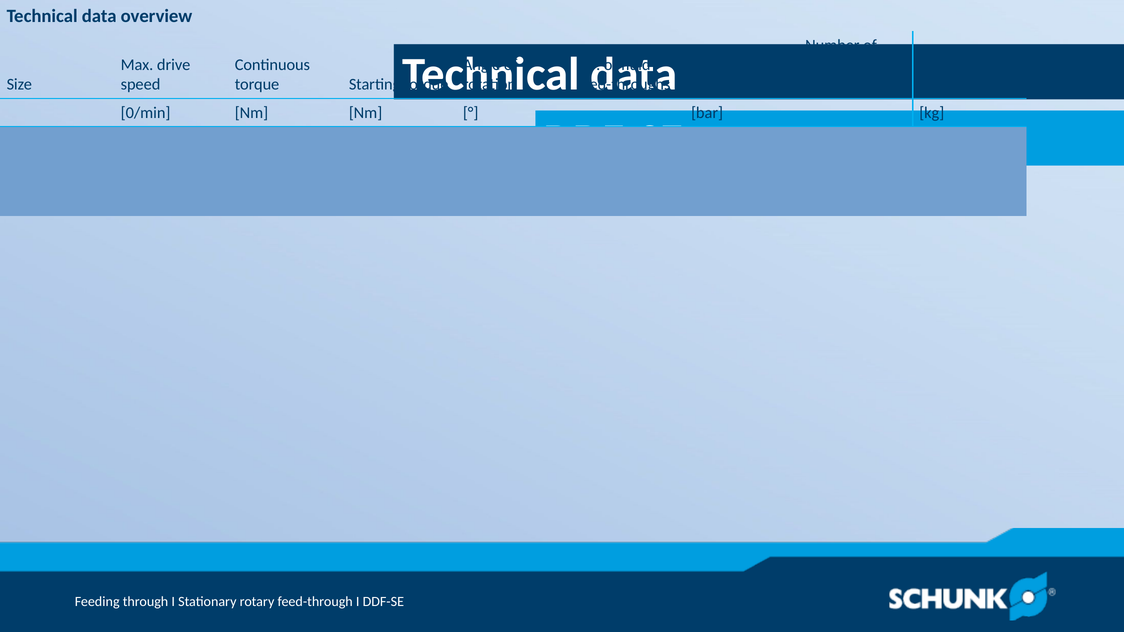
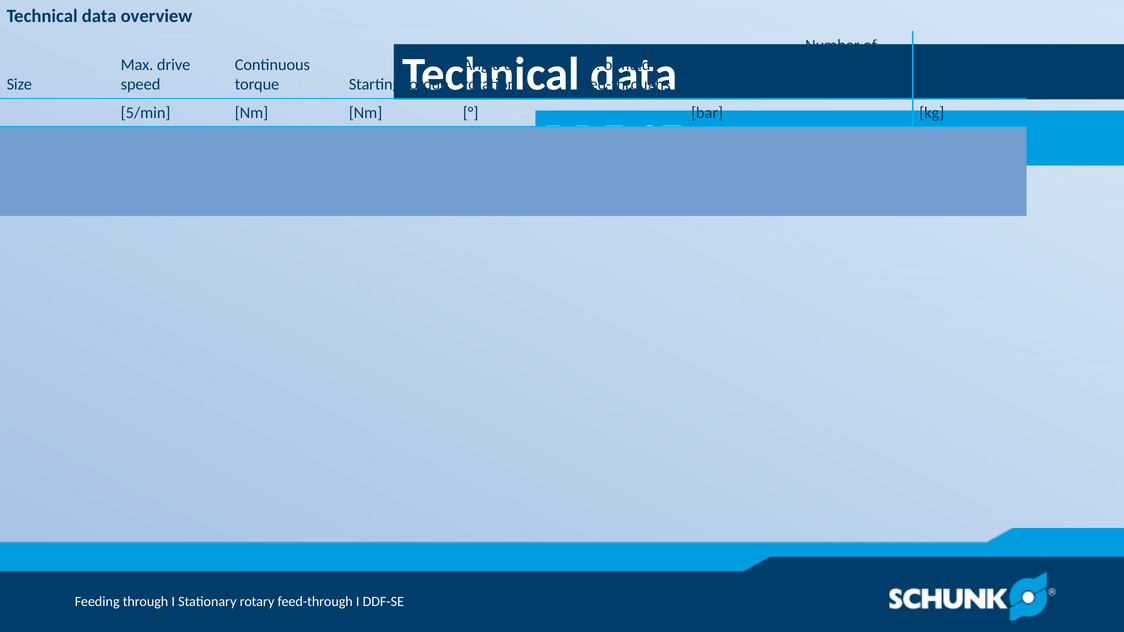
0/min: 0/min -> 5/min
